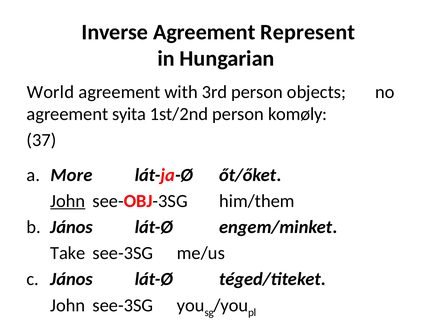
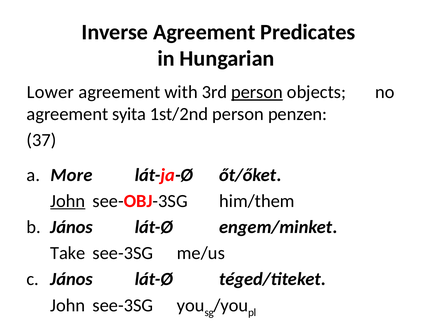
Represent: Represent -> Predicates
World: World -> Lower
person at (257, 92) underline: none -> present
komøly: komøly -> penzen
